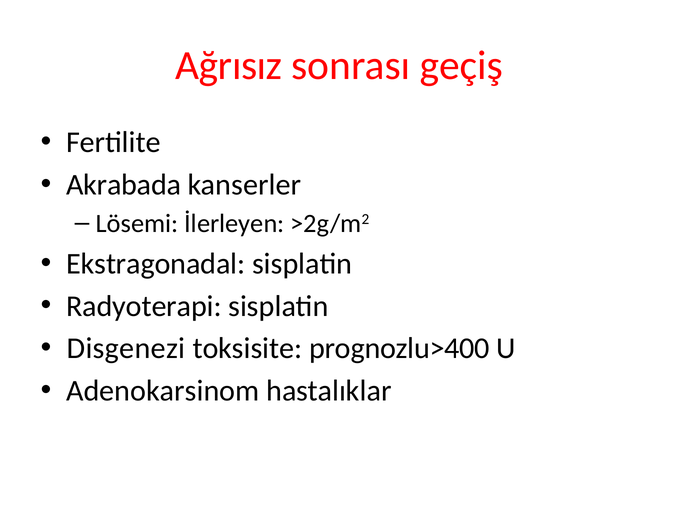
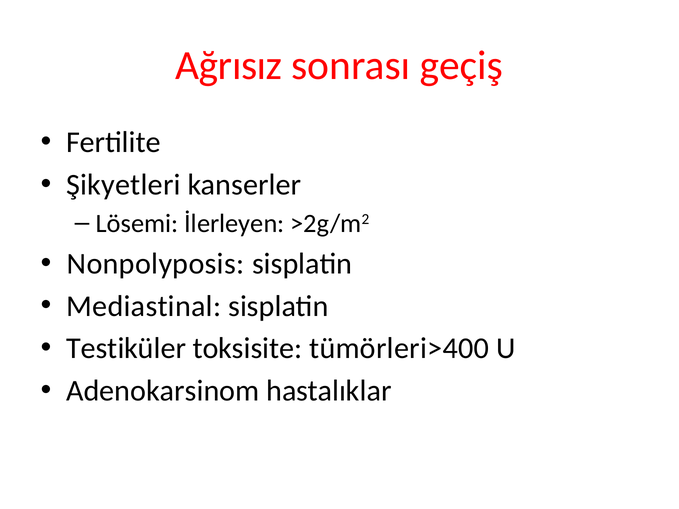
Akrabada: Akrabada -> Şikyetleri
Ekstragonadal: Ekstragonadal -> Nonpolyposis
Radyoterapi: Radyoterapi -> Mediastinal
Disgenezi: Disgenezi -> Testiküler
prognozlu>400: prognozlu>400 -> tümörleri>400
